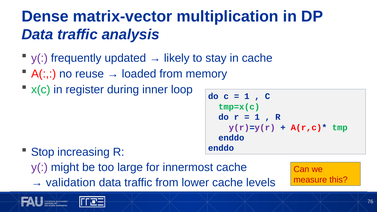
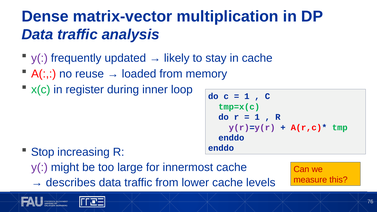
validation: validation -> describes
